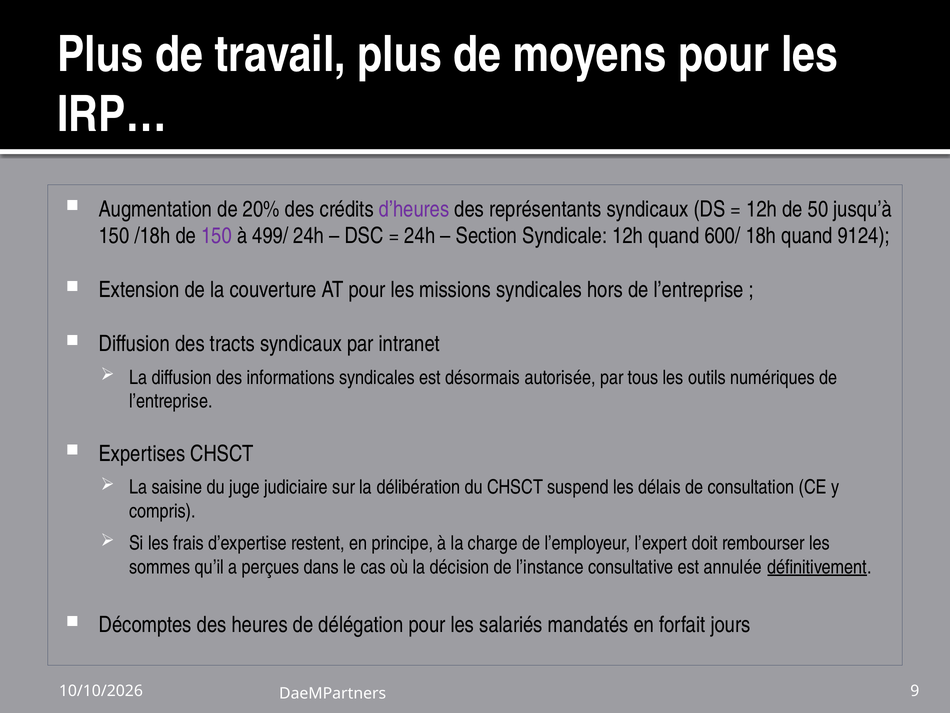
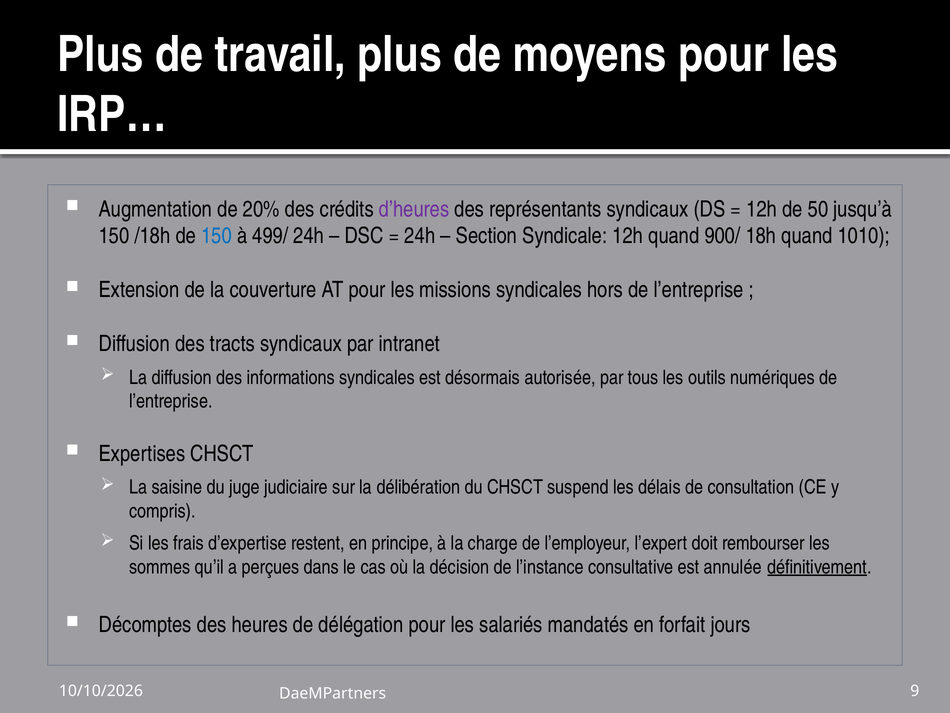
150 at (217, 236) colour: purple -> blue
600/: 600/ -> 900/
9124: 9124 -> 1010
